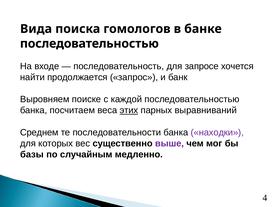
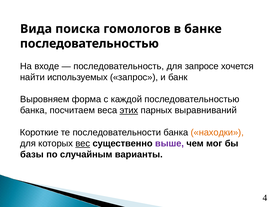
продолжается: продолжается -> используемых
поиске: поиске -> форма
Среднем: Среднем -> Короткие
находки colour: purple -> orange
вес underline: none -> present
медленно: медленно -> варианты
